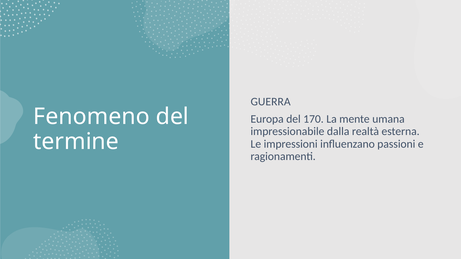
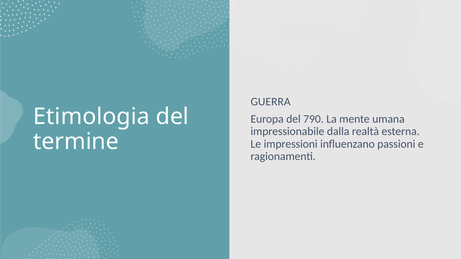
Fenomeno: Fenomeno -> Etimologia
170: 170 -> 790
